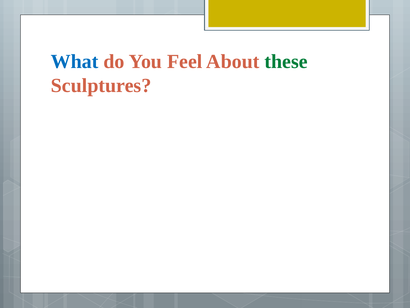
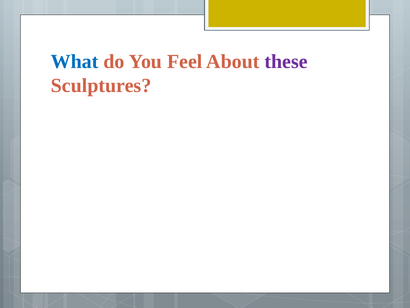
these colour: green -> purple
